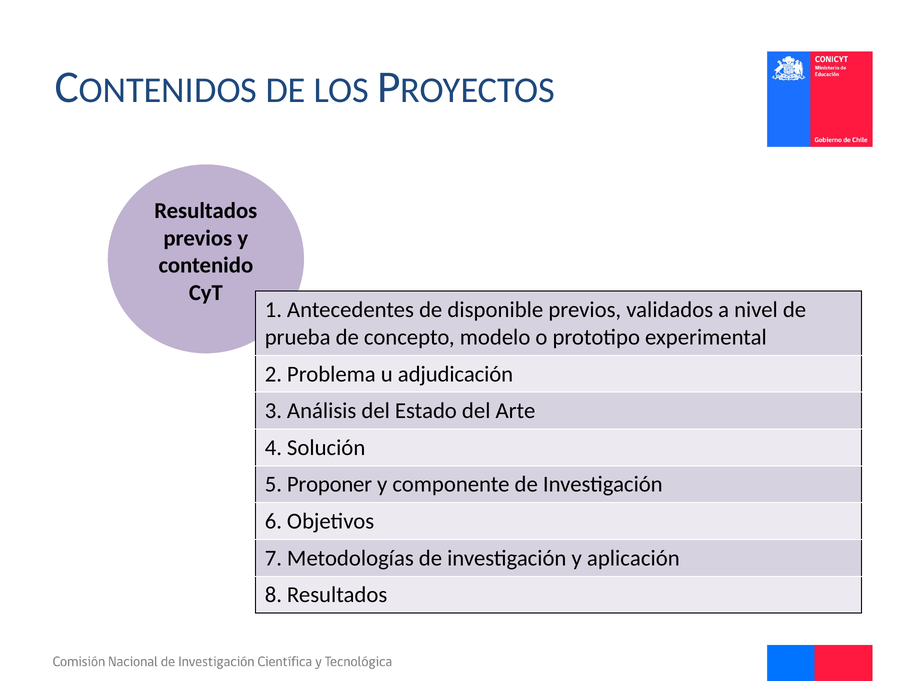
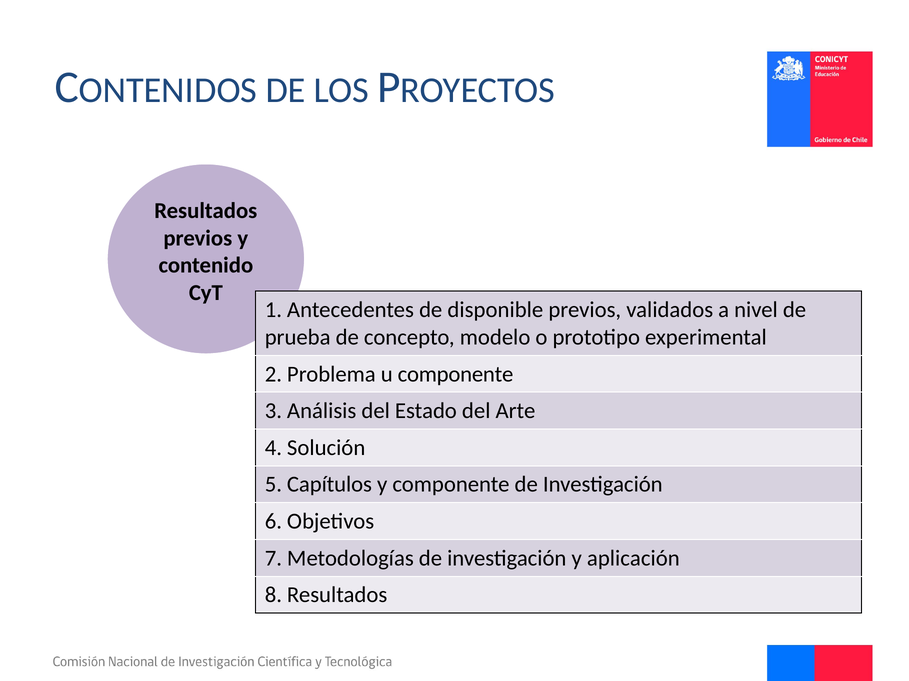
u adjudicación: adjudicación -> componente
Proponer: Proponer -> Capítulos
